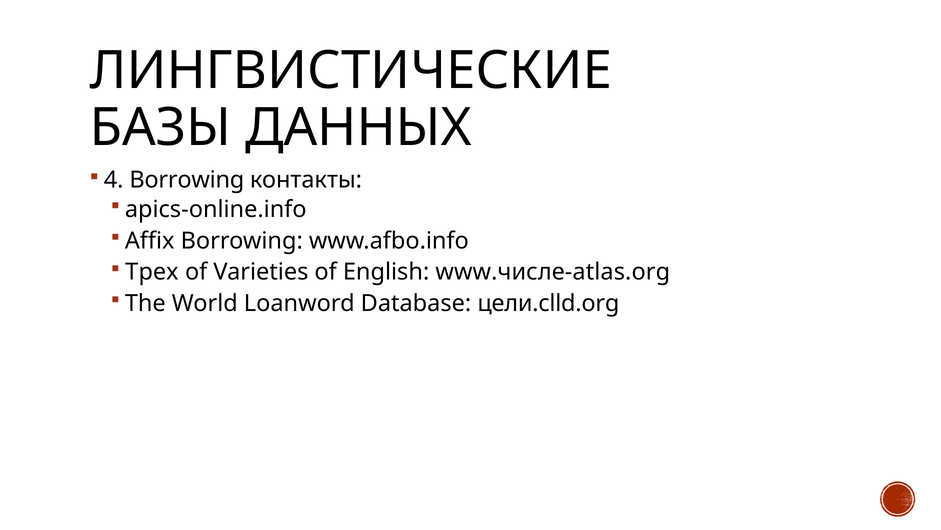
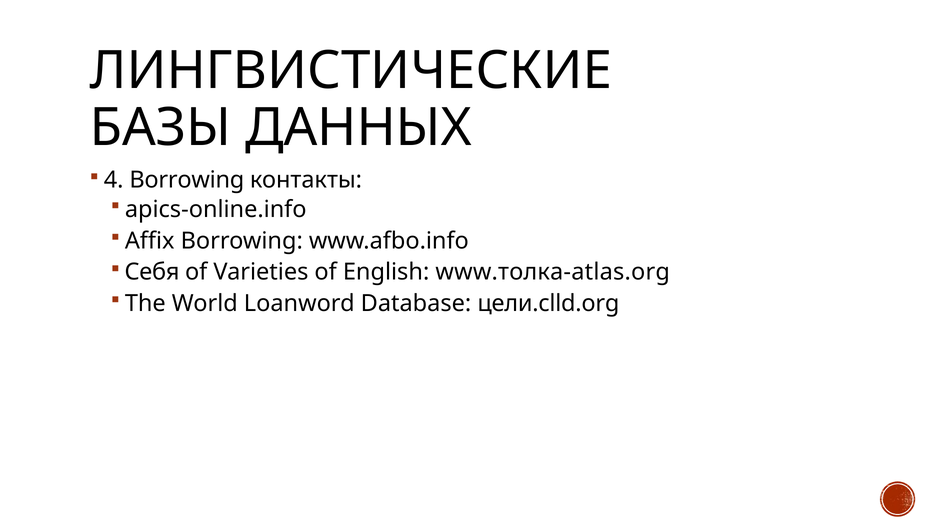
Трех: Трех -> Себя
www.числе-atlas.org: www.числе-atlas.org -> www.толка-atlas.org
